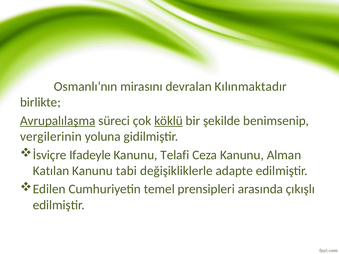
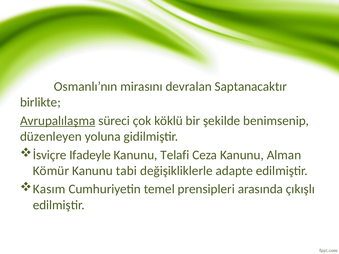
Kılınmaktadır: Kılınmaktadır -> Saptanacaktır
köklü underline: present -> none
vergilerinin: vergilerinin -> düzenleyen
Katılan: Katılan -> Kömür
Edilen: Edilen -> Kasım
